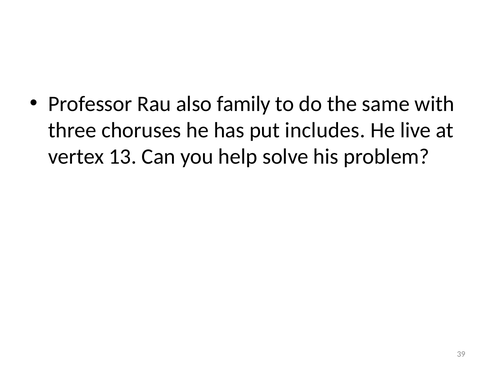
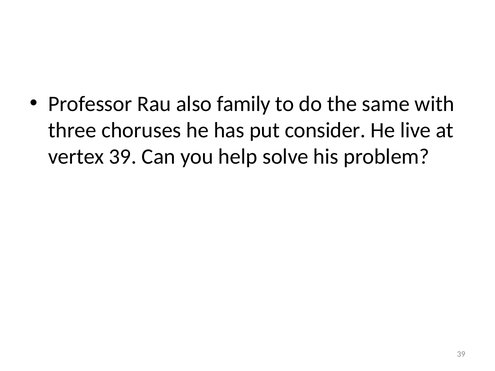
includes: includes -> consider
vertex 13: 13 -> 39
